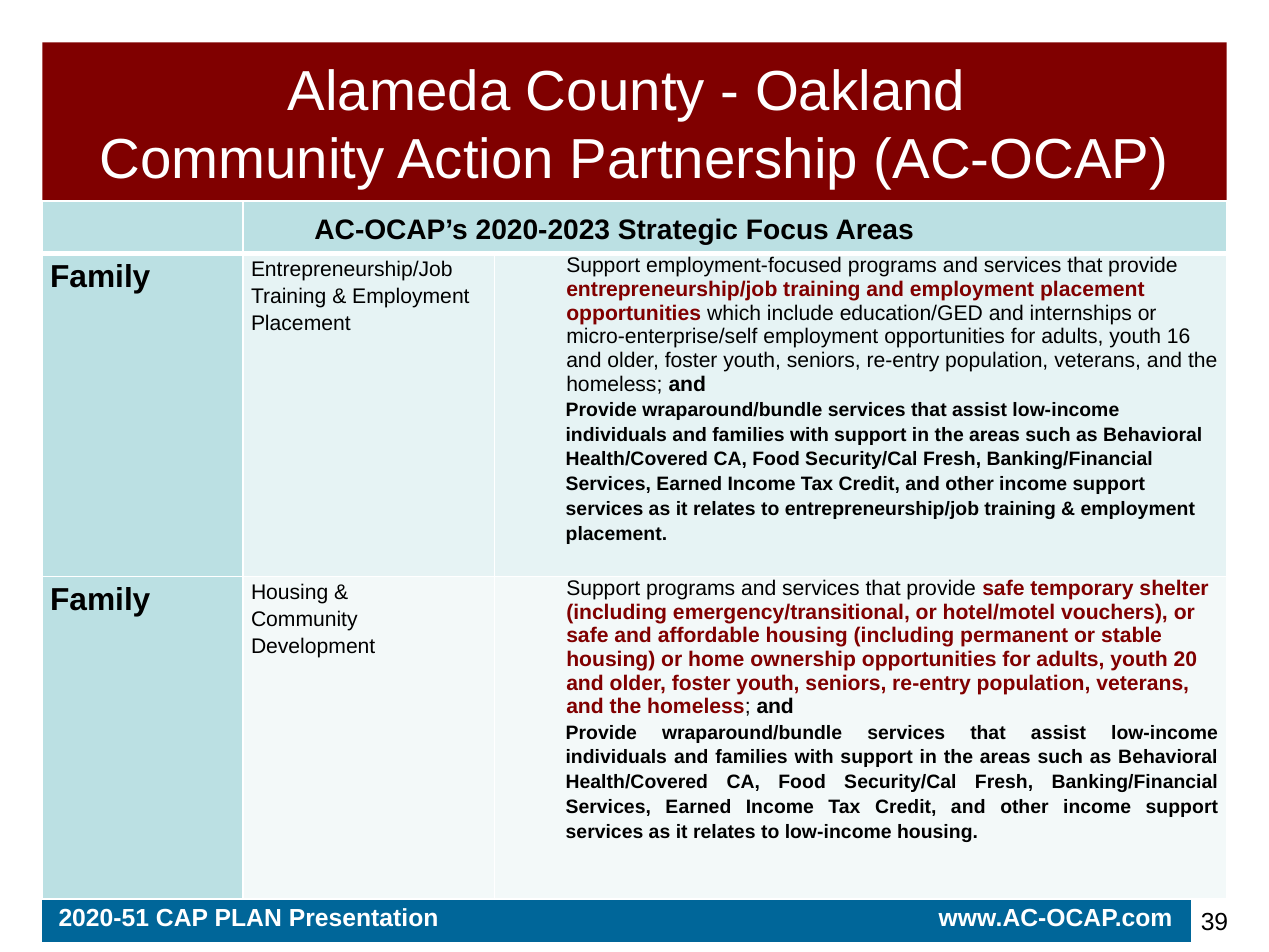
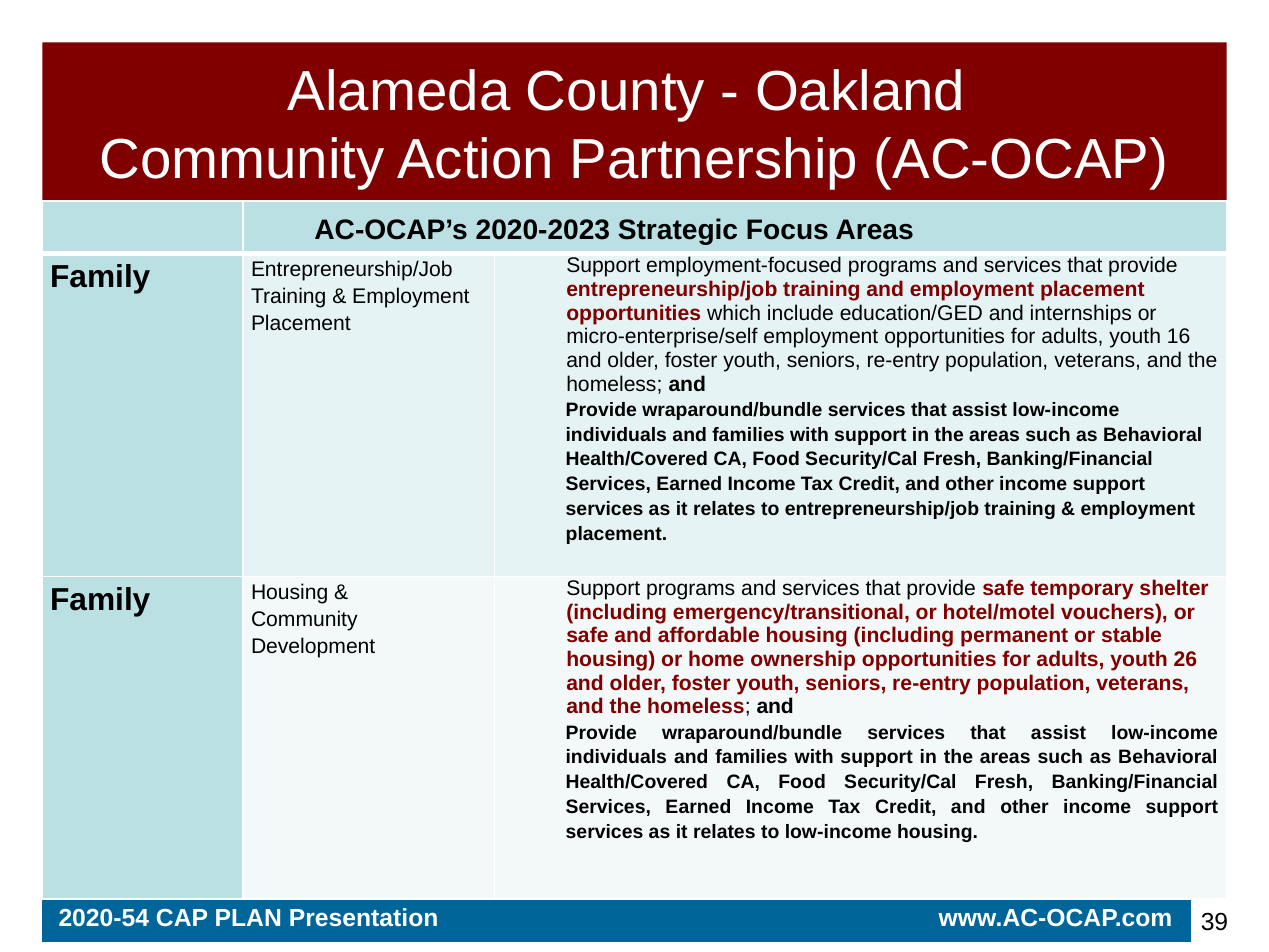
20: 20 -> 26
2020-51: 2020-51 -> 2020-54
